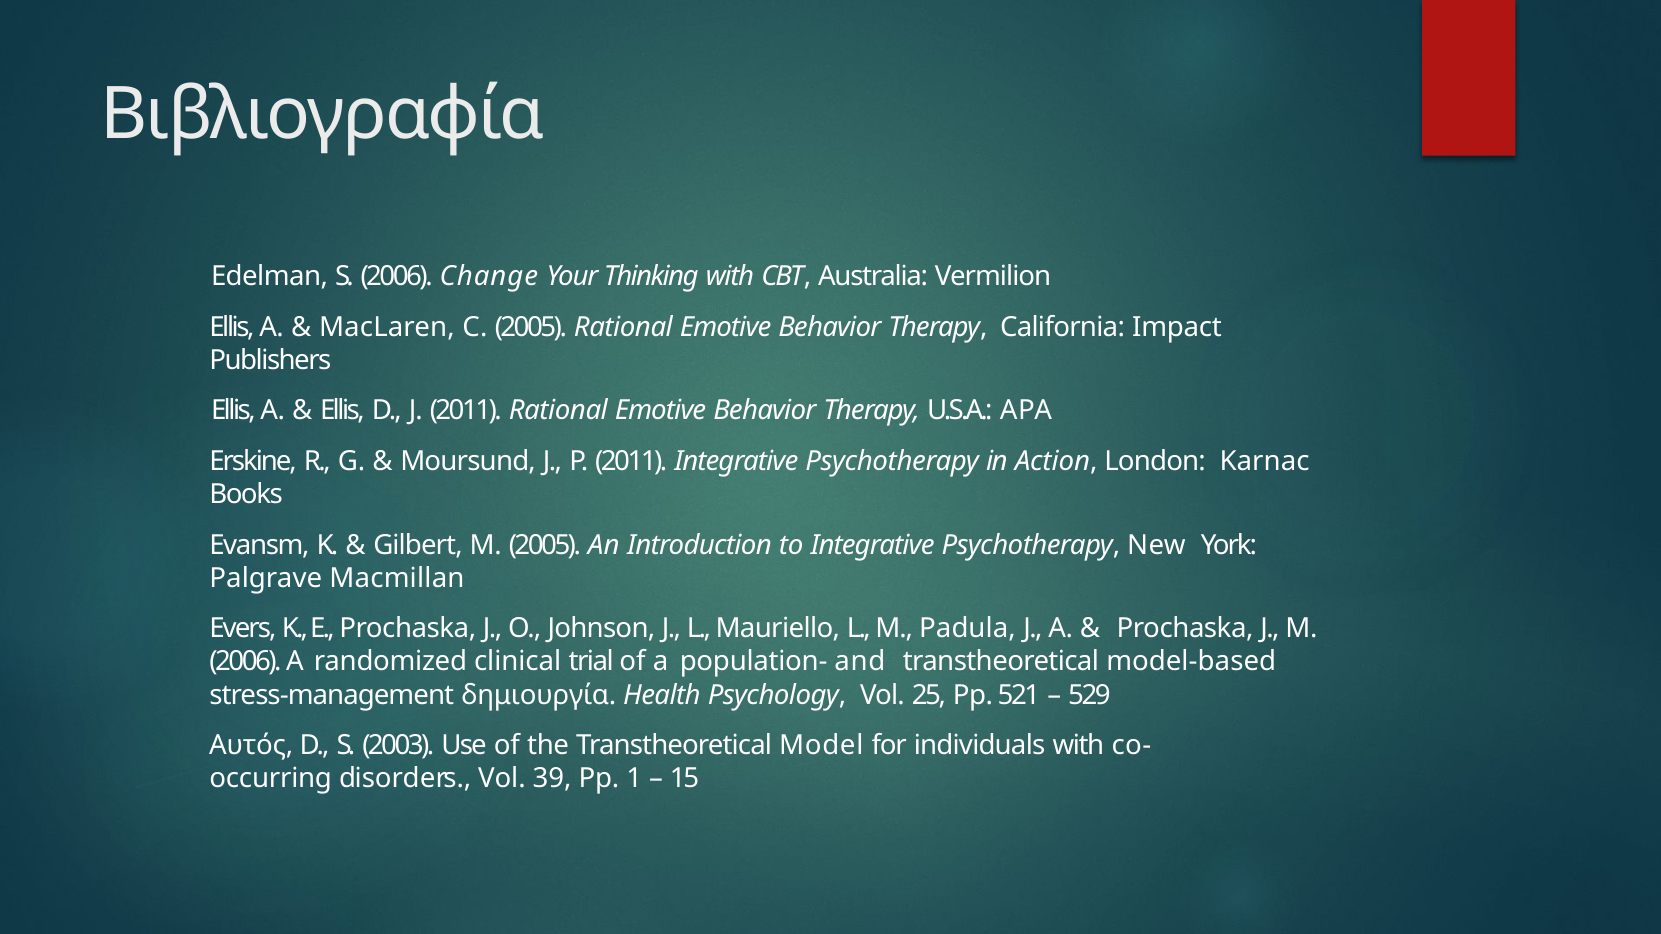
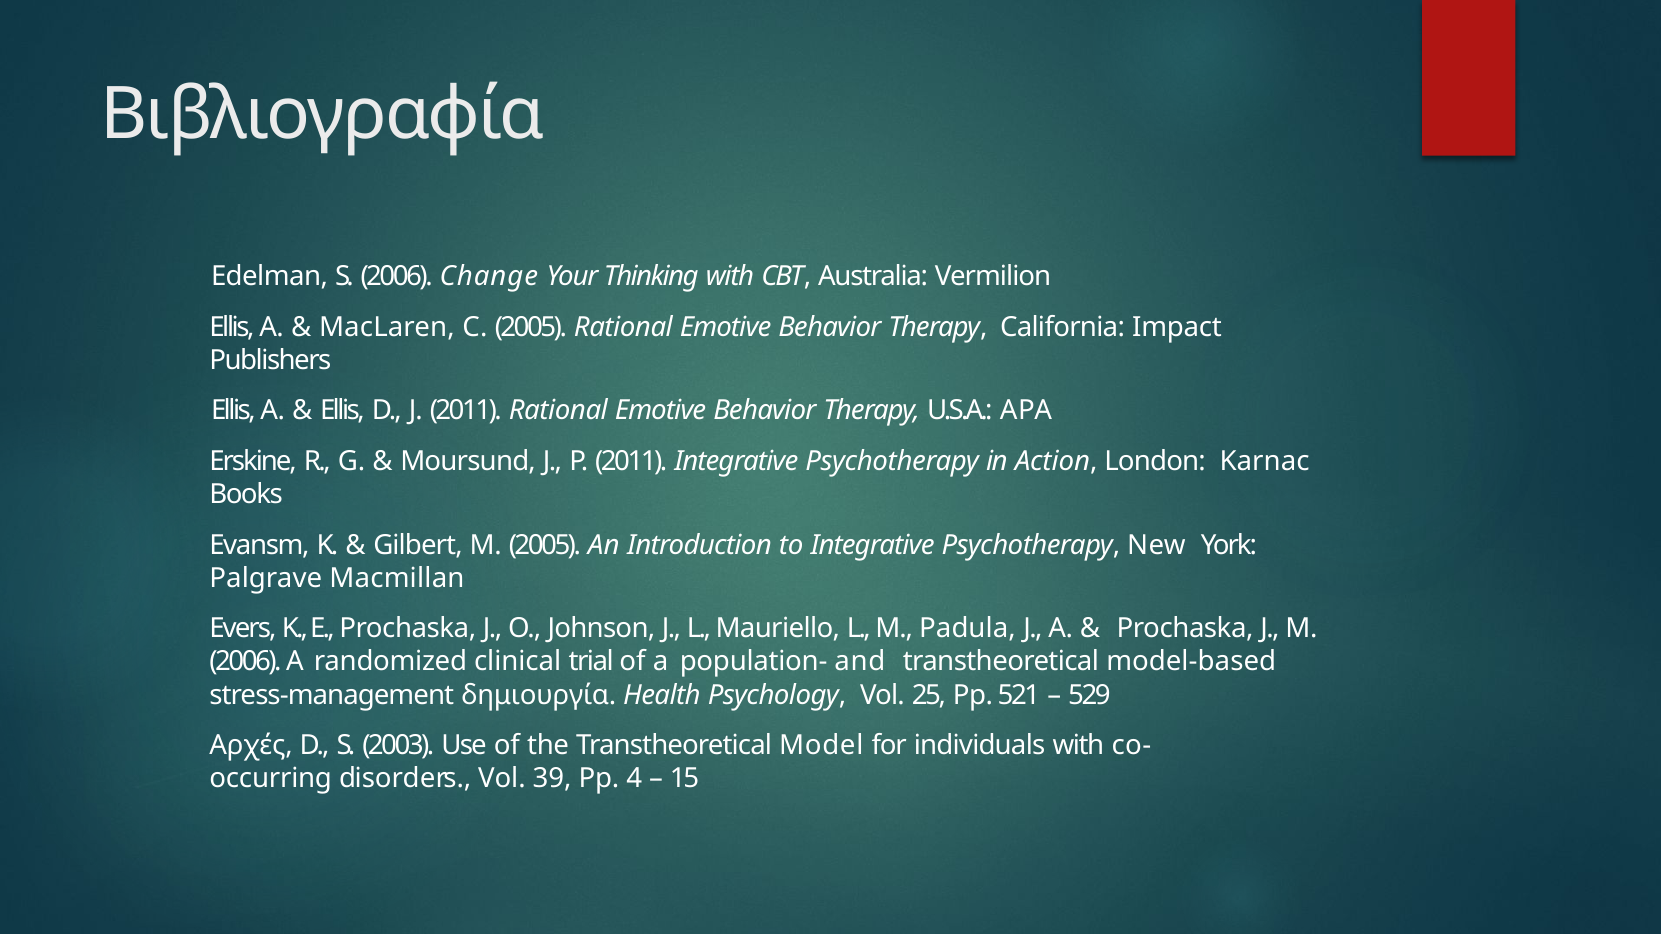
Αυτός: Αυτός -> Αρχές
1: 1 -> 4
